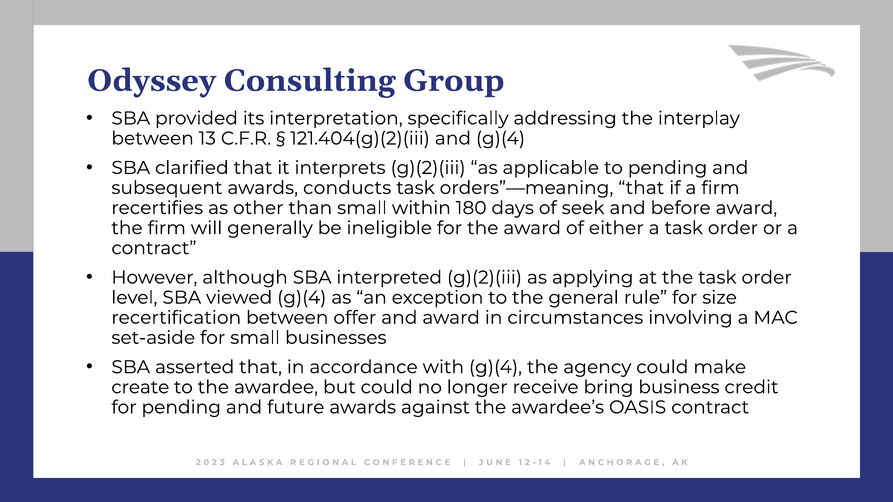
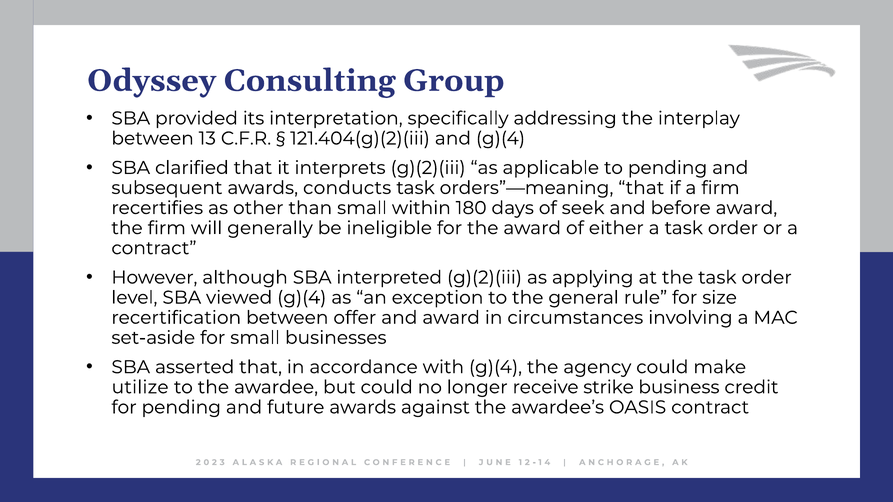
create: create -> utilize
bring: bring -> strike
